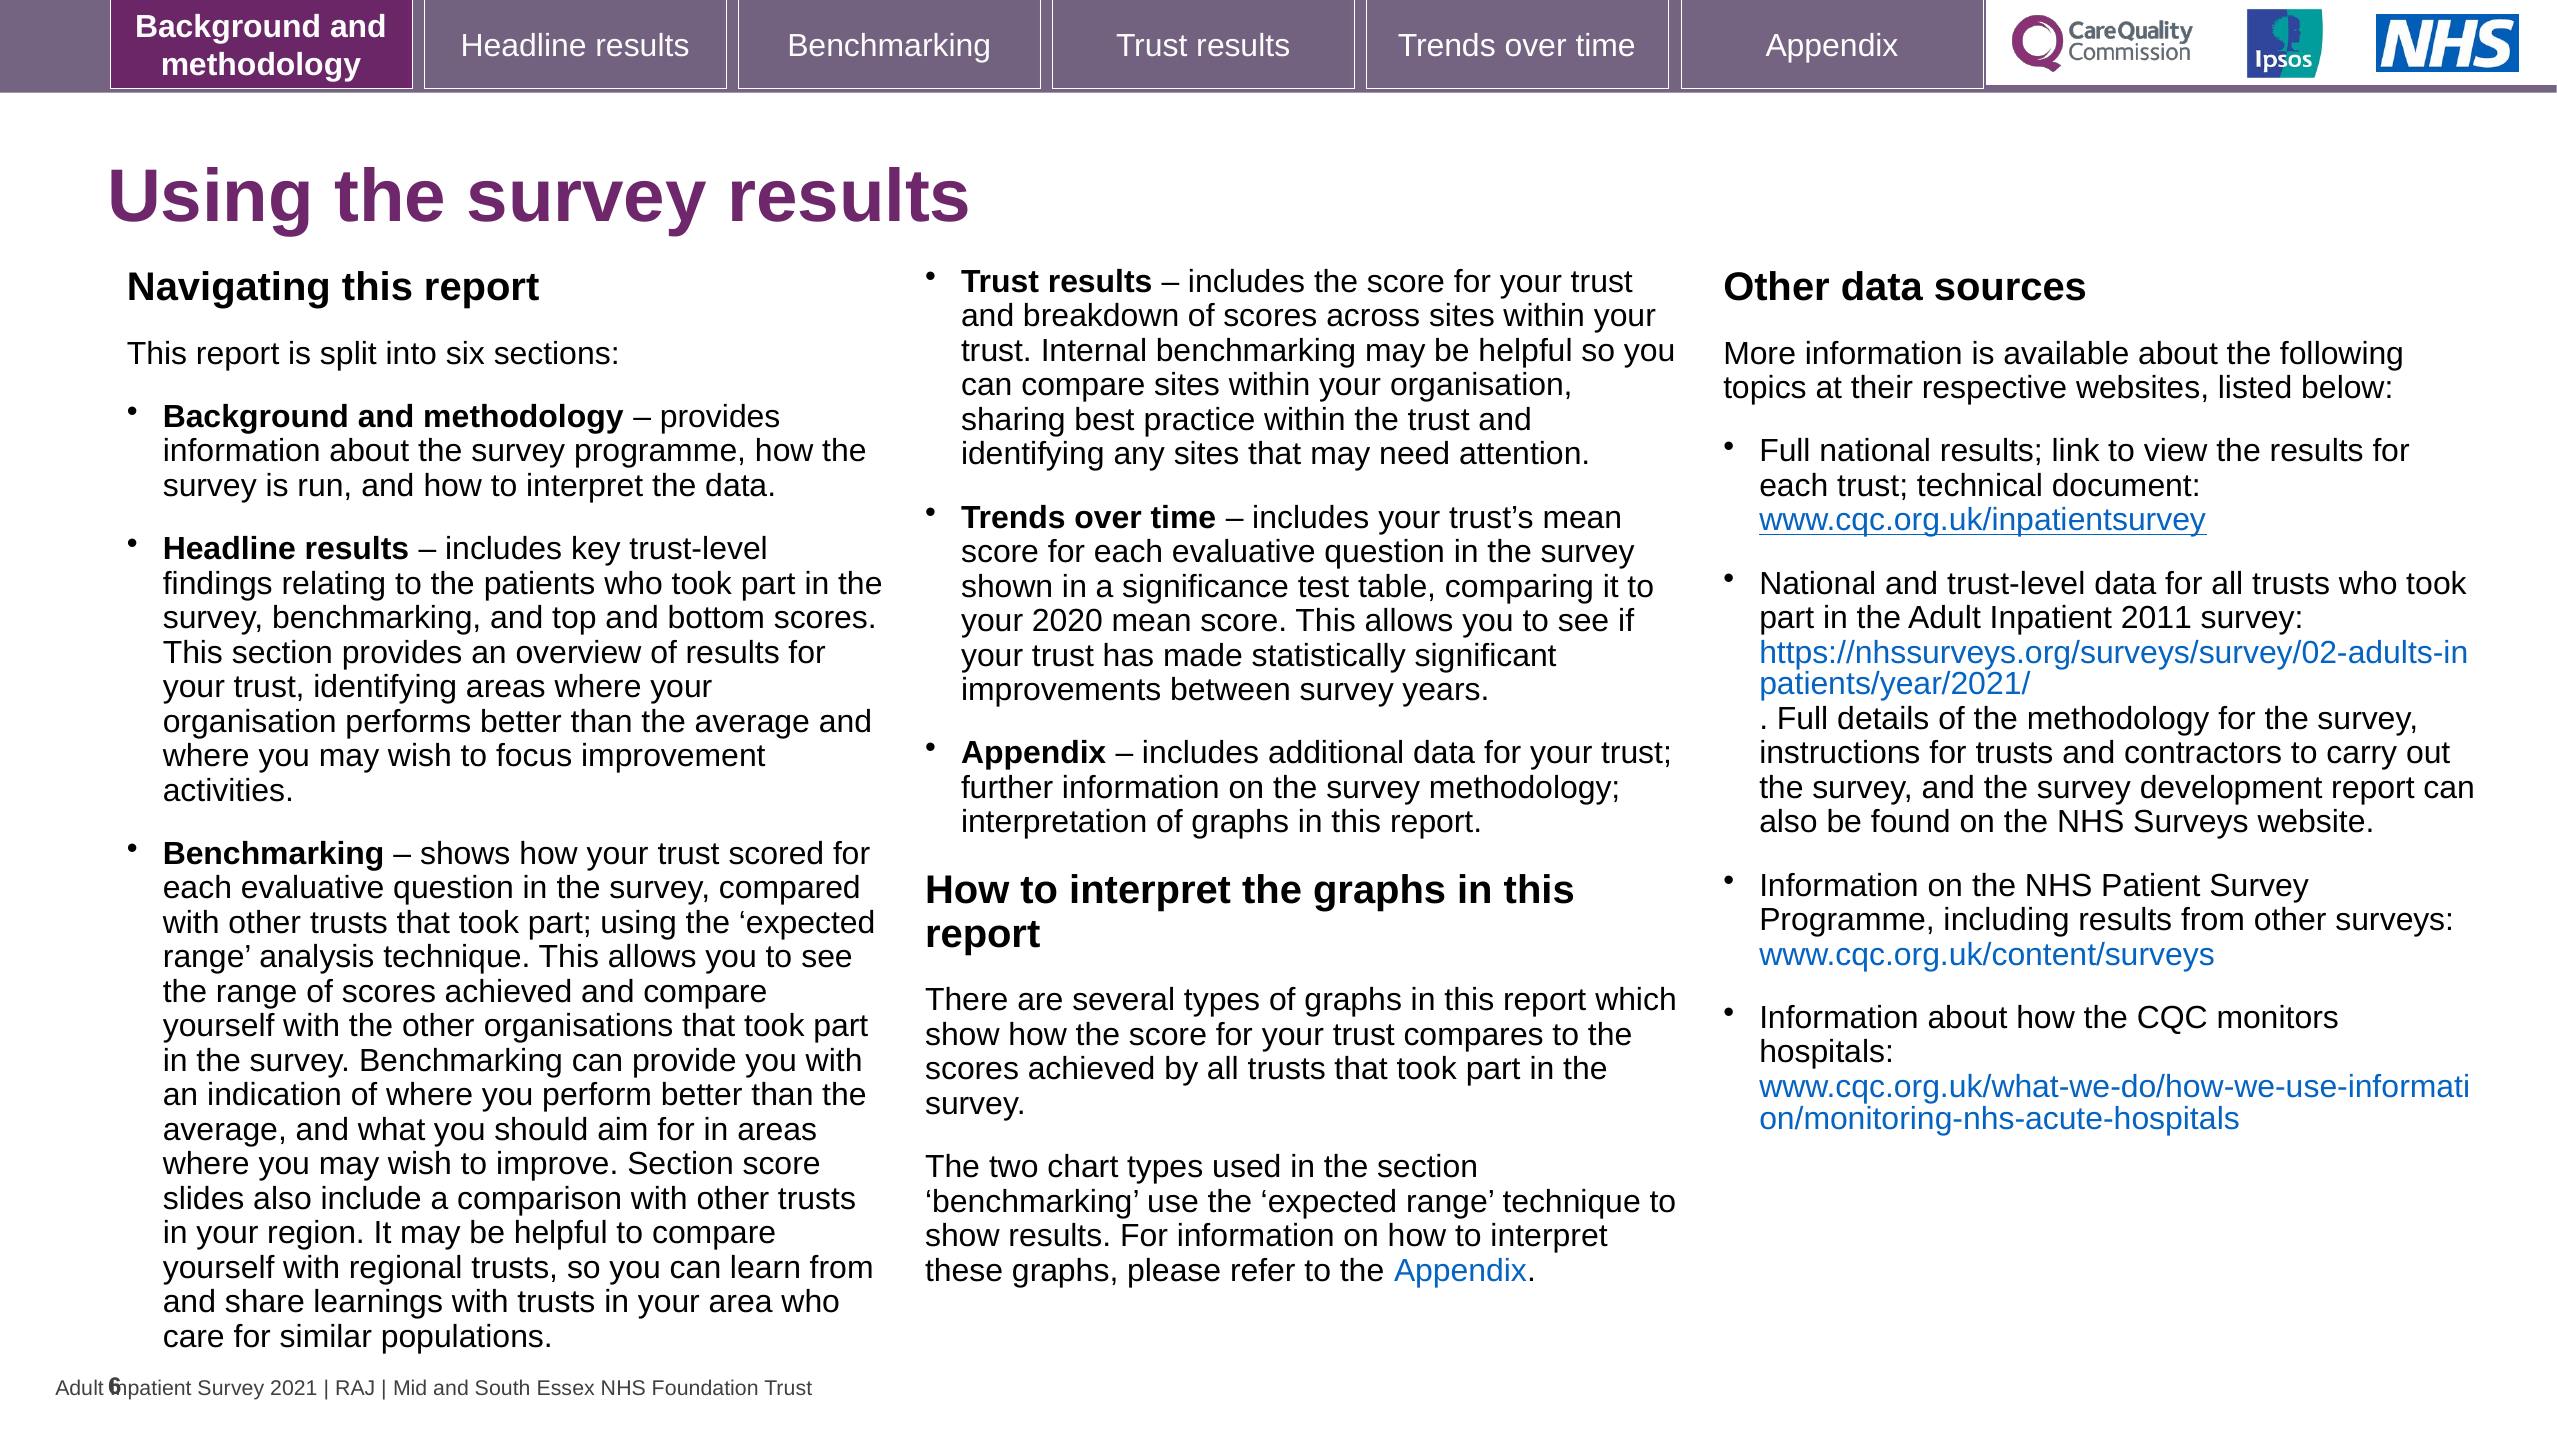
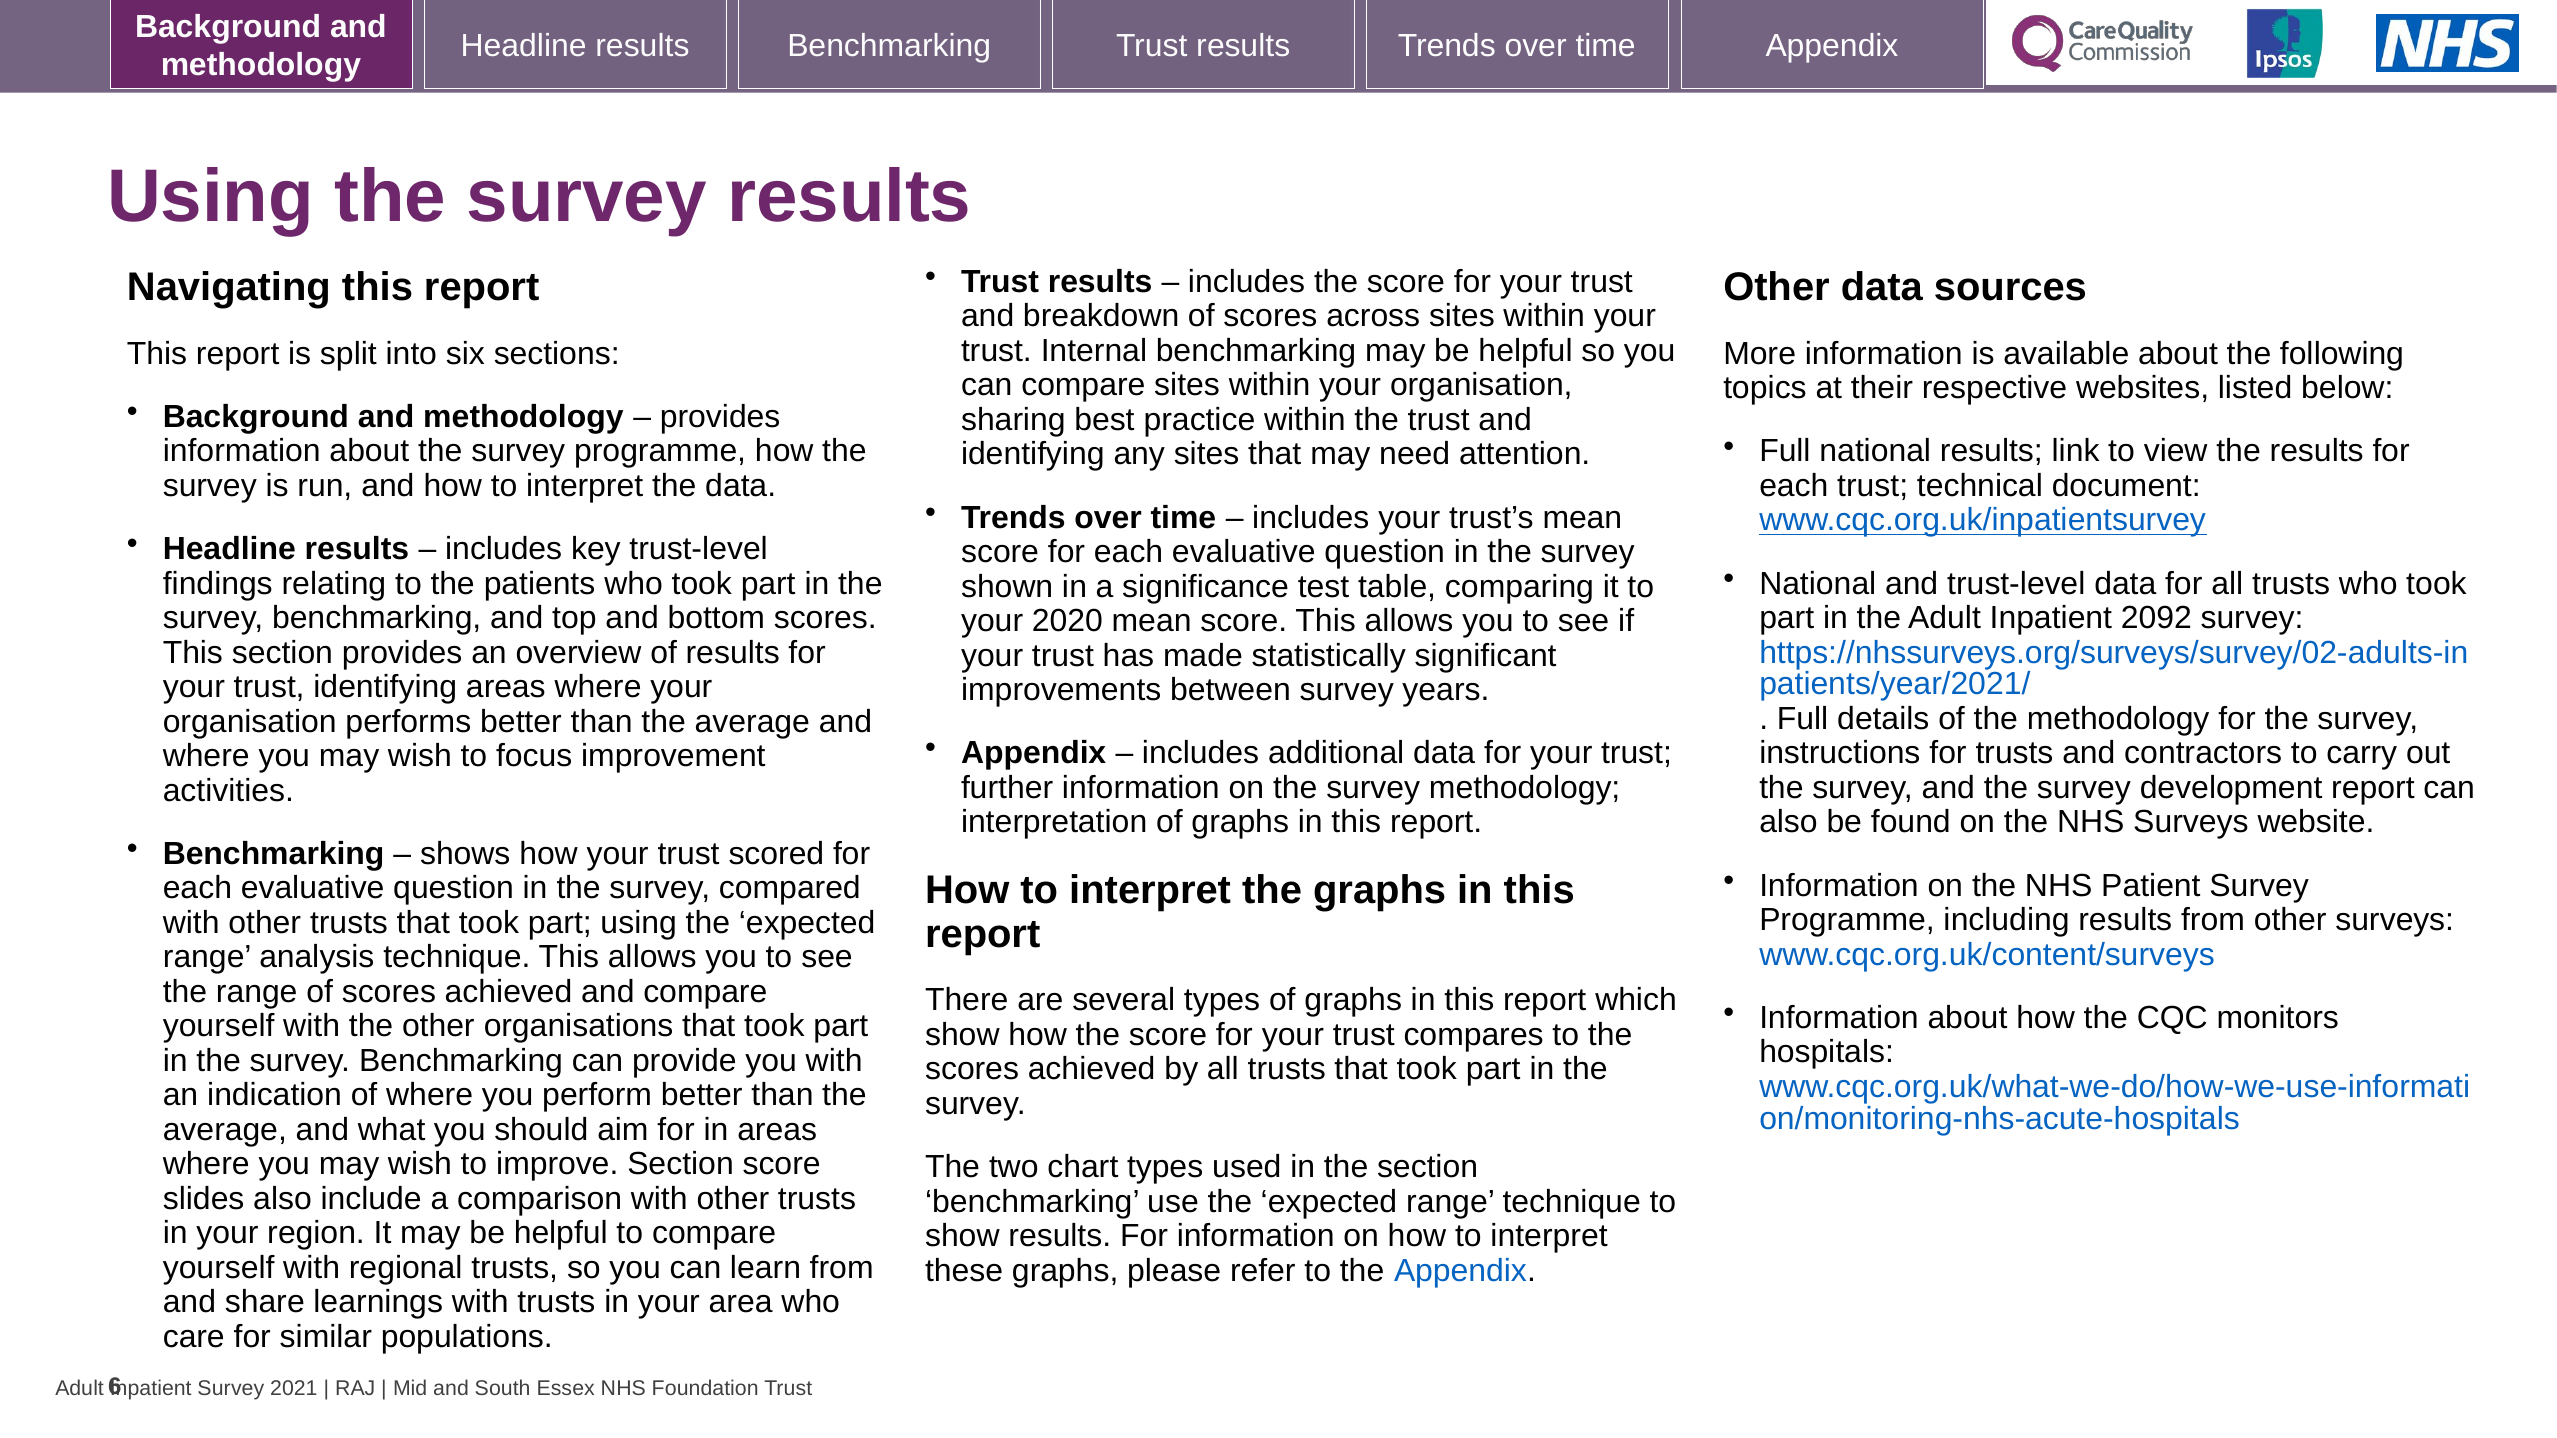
2011: 2011 -> 2092
